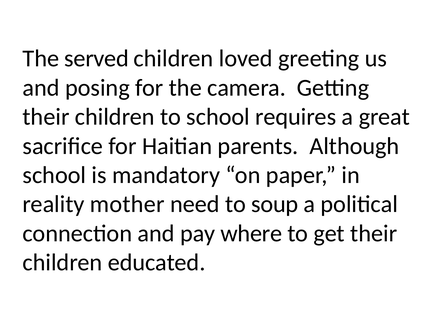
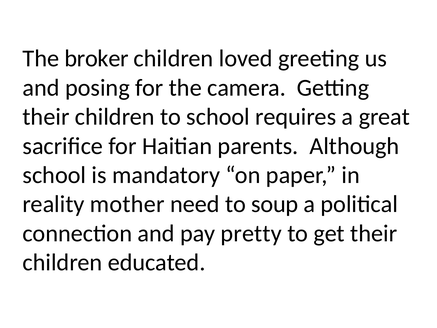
served: served -> broker
where: where -> pretty
